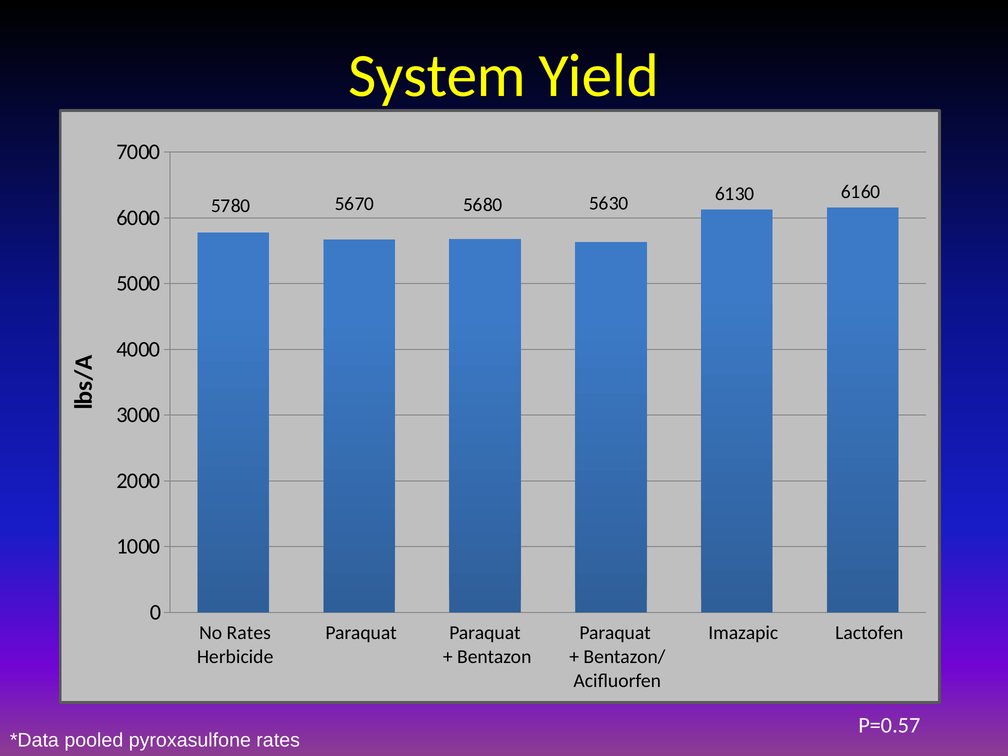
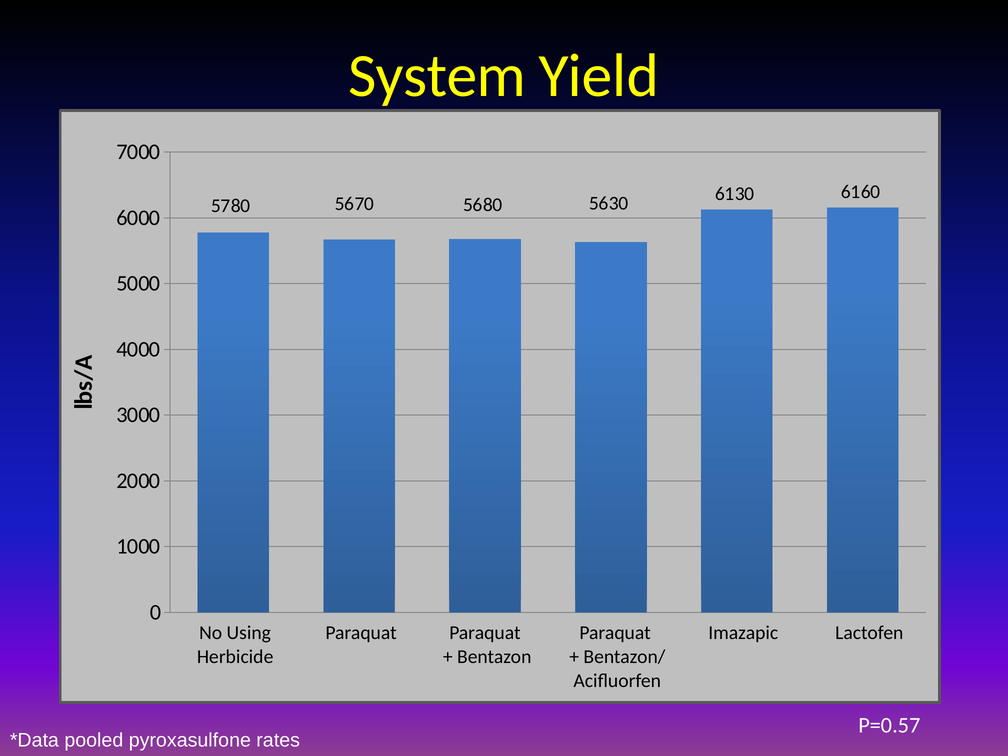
No Rates: Rates -> Using
